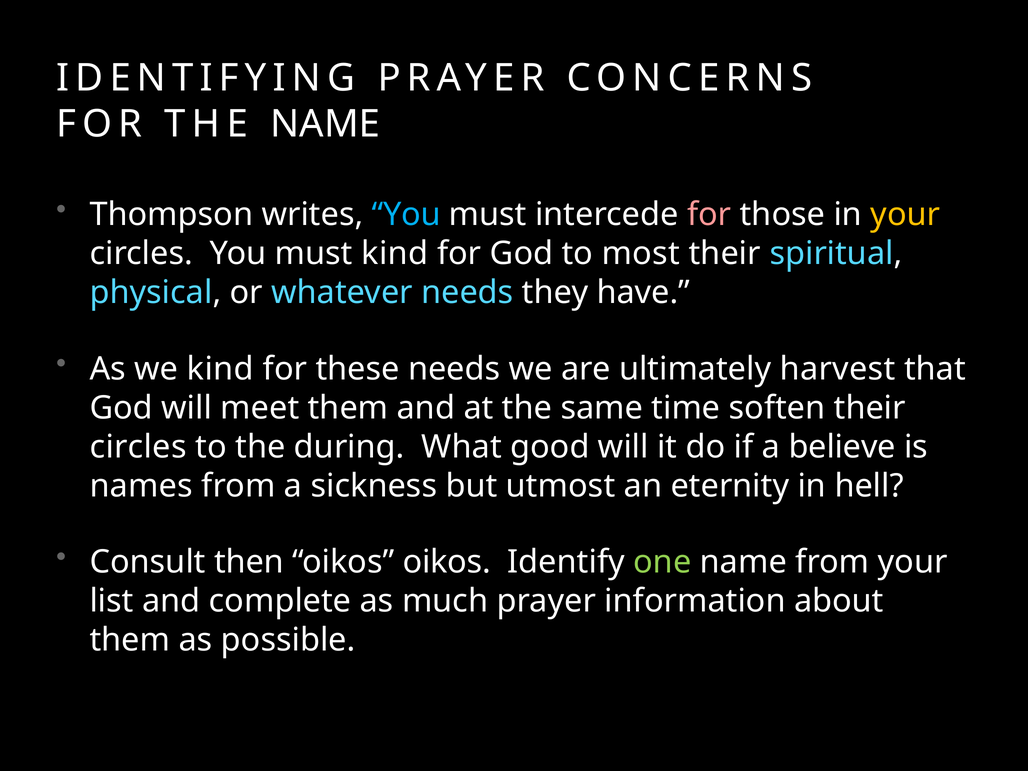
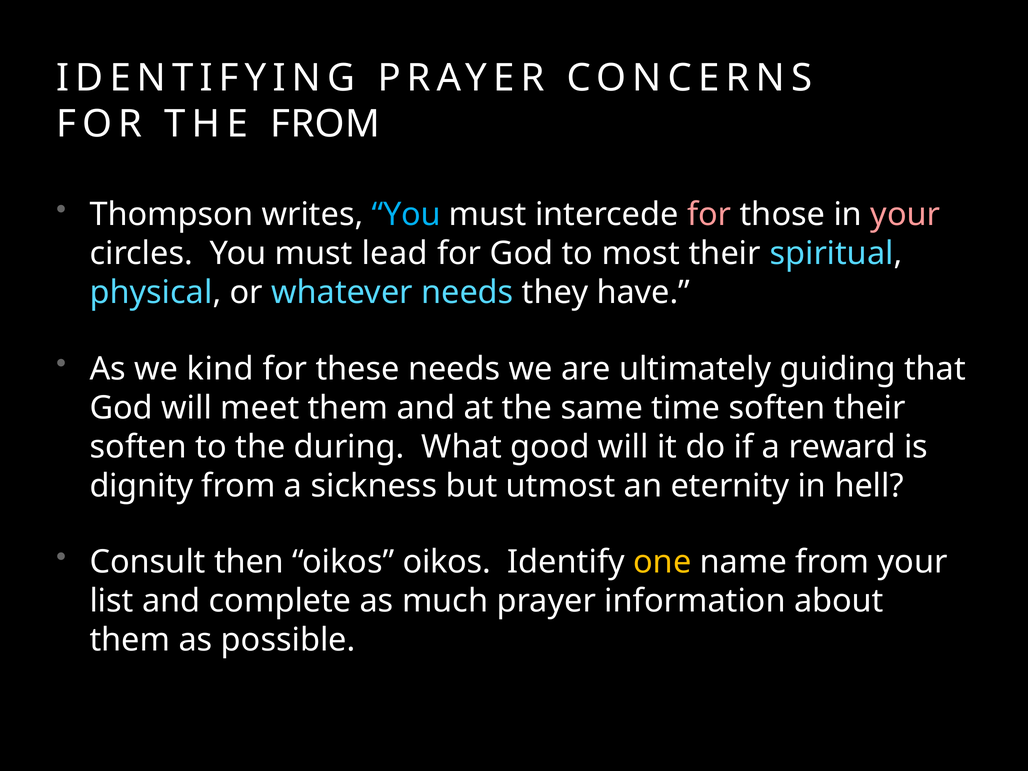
THE NAME: NAME -> FROM
your at (905, 215) colour: yellow -> pink
must kind: kind -> lead
harvest: harvest -> guiding
circles at (138, 447): circles -> soften
believe: believe -> reward
names: names -> dignity
one colour: light green -> yellow
